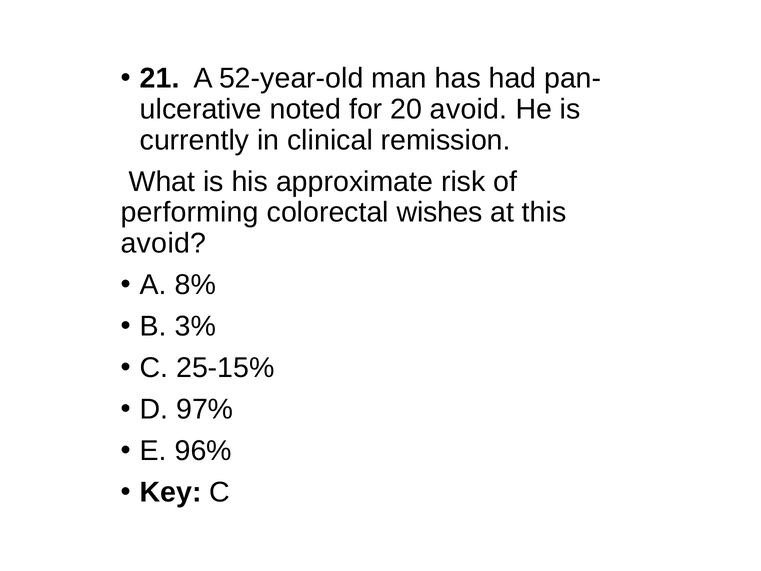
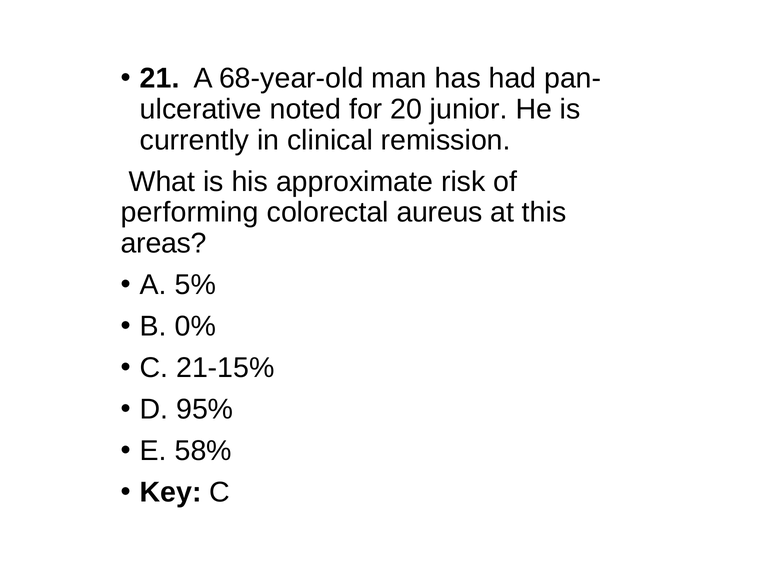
52-year-old: 52-year-old -> 68-year-old
20 avoid: avoid -> junior
wishes: wishes -> aureus
avoid at (164, 243): avoid -> areas
8%: 8% -> 5%
3%: 3% -> 0%
25-15%: 25-15% -> 21-15%
97%: 97% -> 95%
96%: 96% -> 58%
